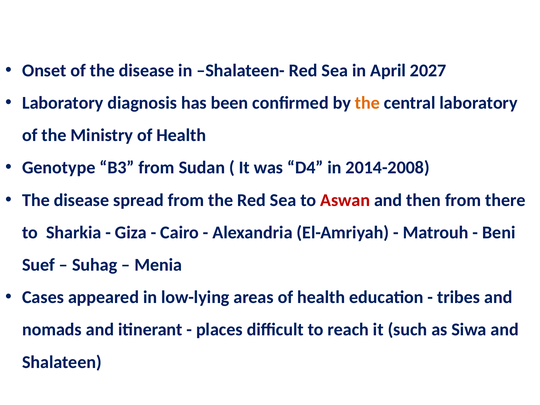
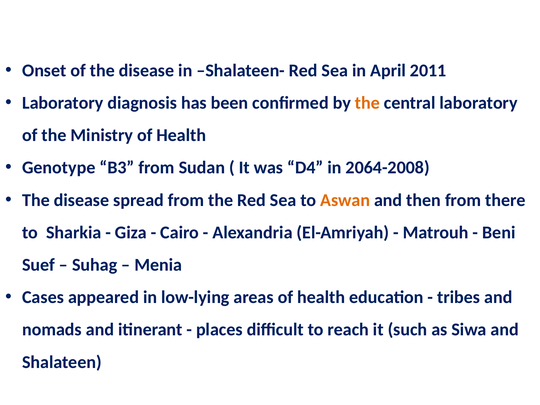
2027: 2027 -> 2011
2014-2008: 2014-2008 -> 2064-2008
Aswan colour: red -> orange
